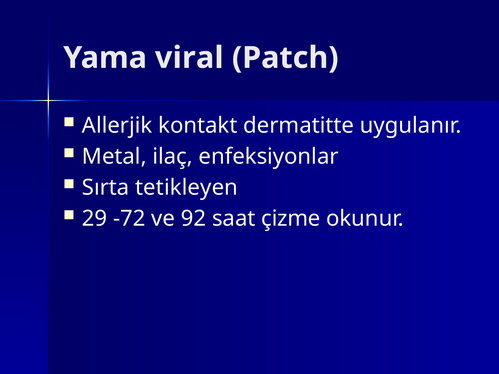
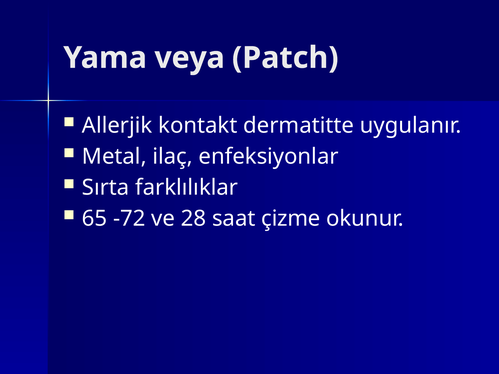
viral: viral -> veya
tetikleyen: tetikleyen -> farklılıklar
29: 29 -> 65
92: 92 -> 28
